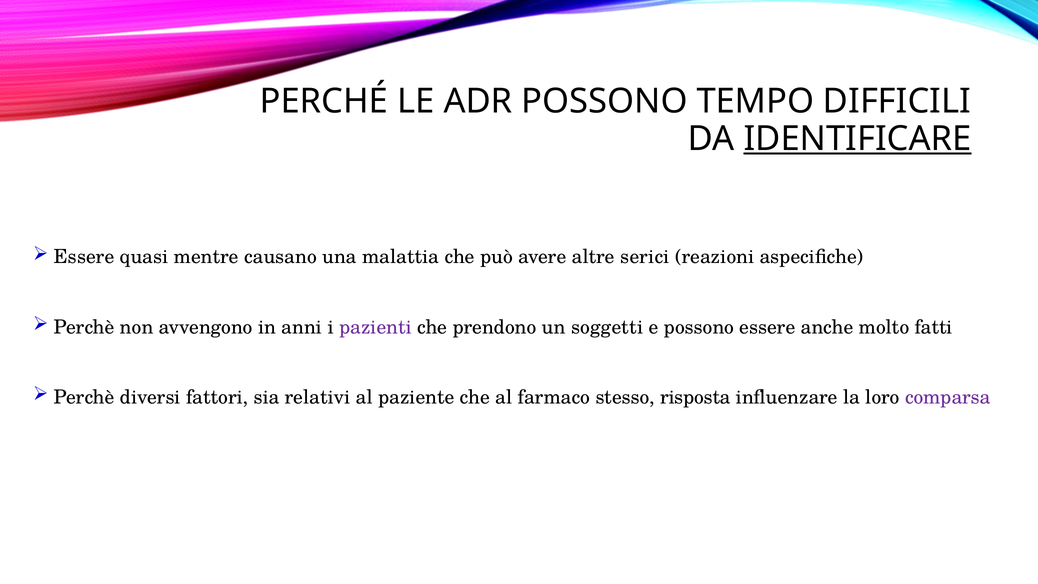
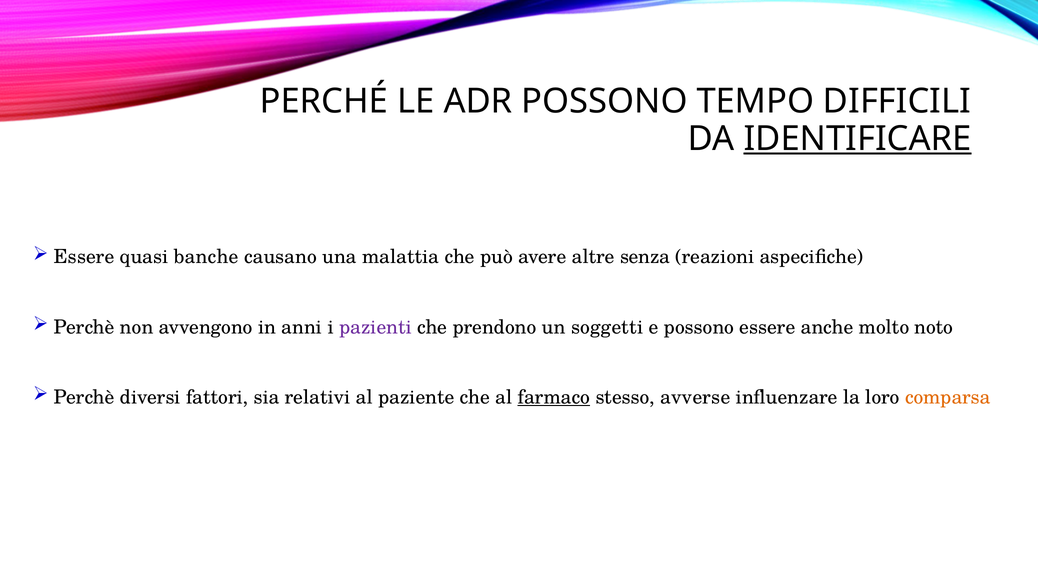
mentre: mentre -> banche
serici: serici -> senza
fatti: fatti -> noto
farmaco underline: none -> present
risposta: risposta -> avverse
comparsa colour: purple -> orange
